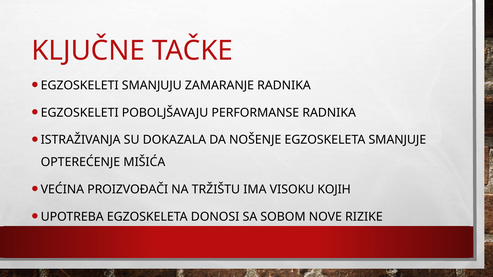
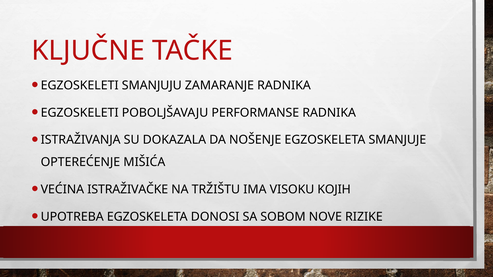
PROIZVOĐAČI: PROIZVOĐAČI -> ISTRAŽIVAČKE
